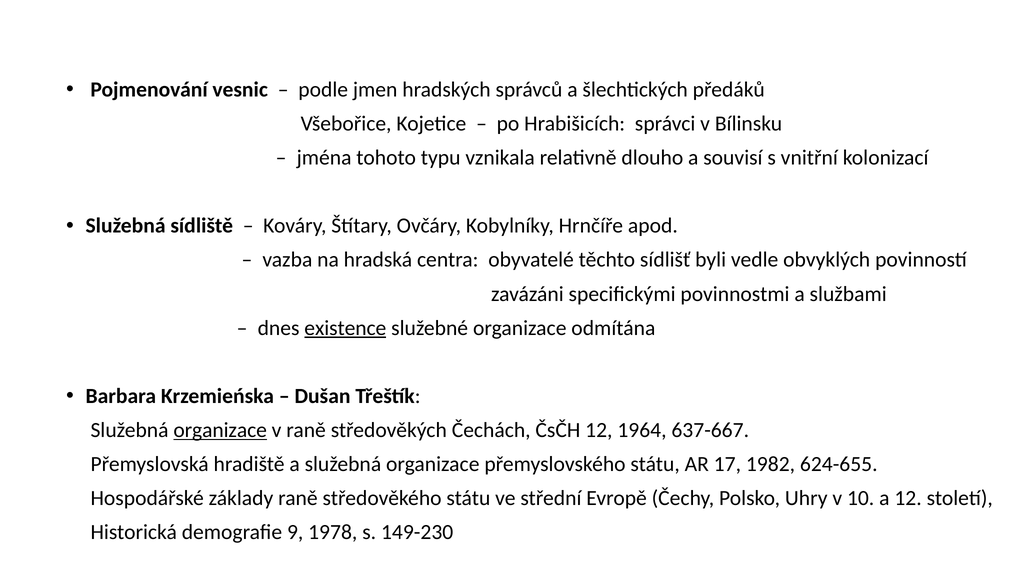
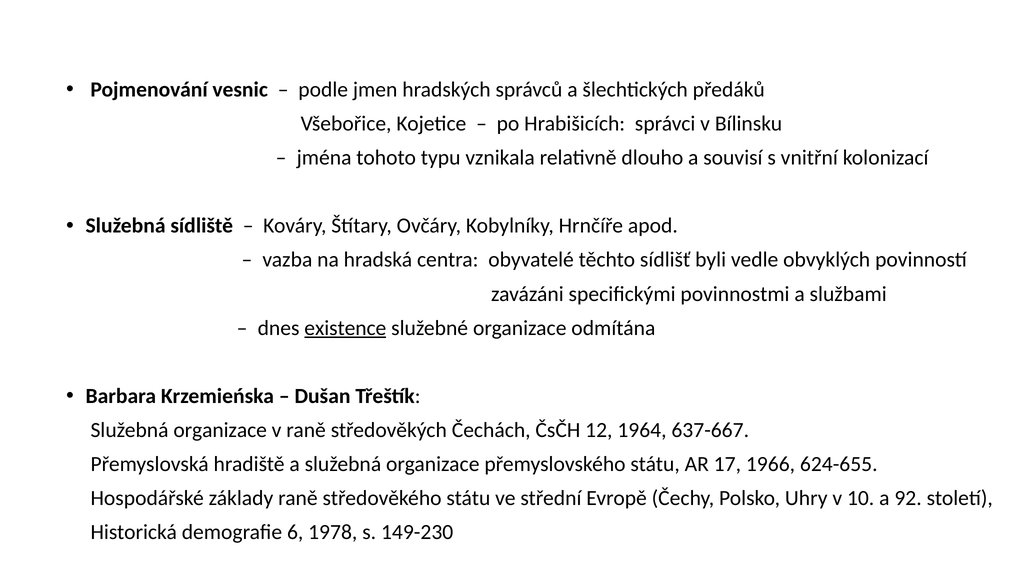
organizace at (220, 430) underline: present -> none
1982: 1982 -> 1966
a 12: 12 -> 92
9: 9 -> 6
